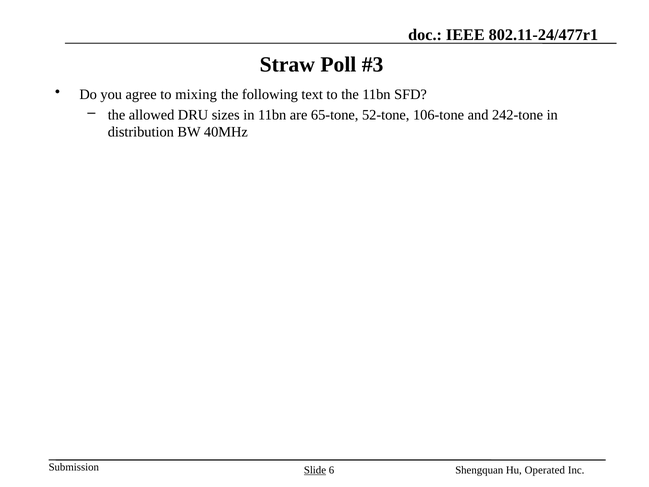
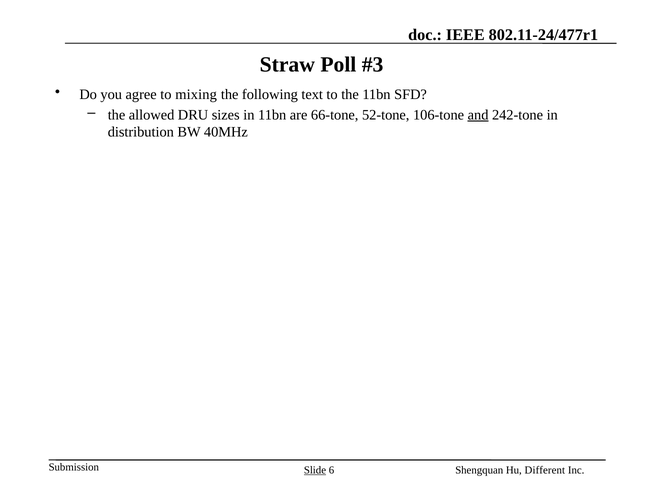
65-tone: 65-tone -> 66-tone
and underline: none -> present
Operated: Operated -> Different
